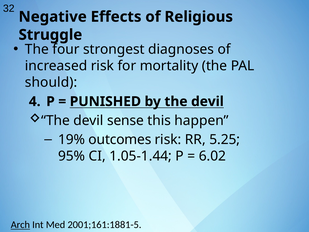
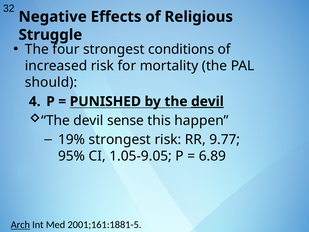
diagnoses: diagnoses -> conditions
devil at (207, 101) underline: none -> present
19% outcomes: outcomes -> strongest
5.25: 5.25 -> 9.77
1.05-1.44: 1.05-1.44 -> 1.05-9.05
6.02: 6.02 -> 6.89
